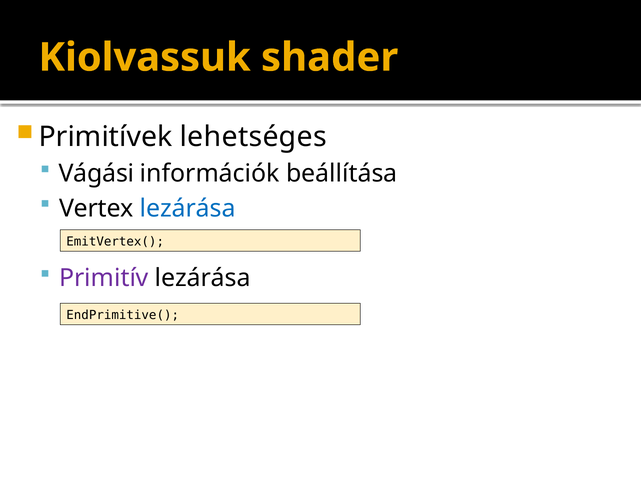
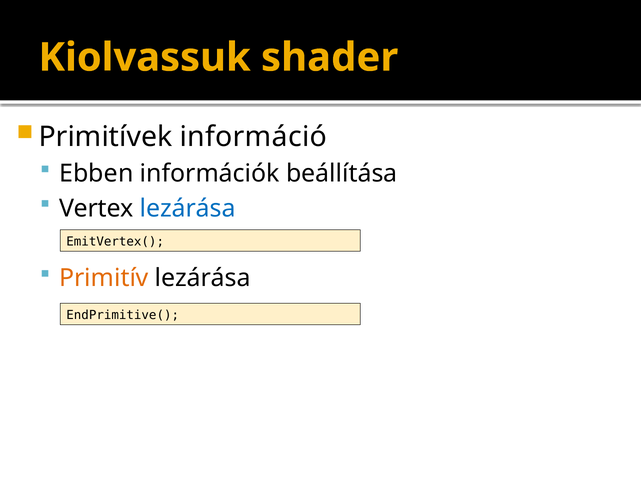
lehetséges: lehetséges -> információ
Vágási: Vágási -> Ebben
Primitív colour: purple -> orange
